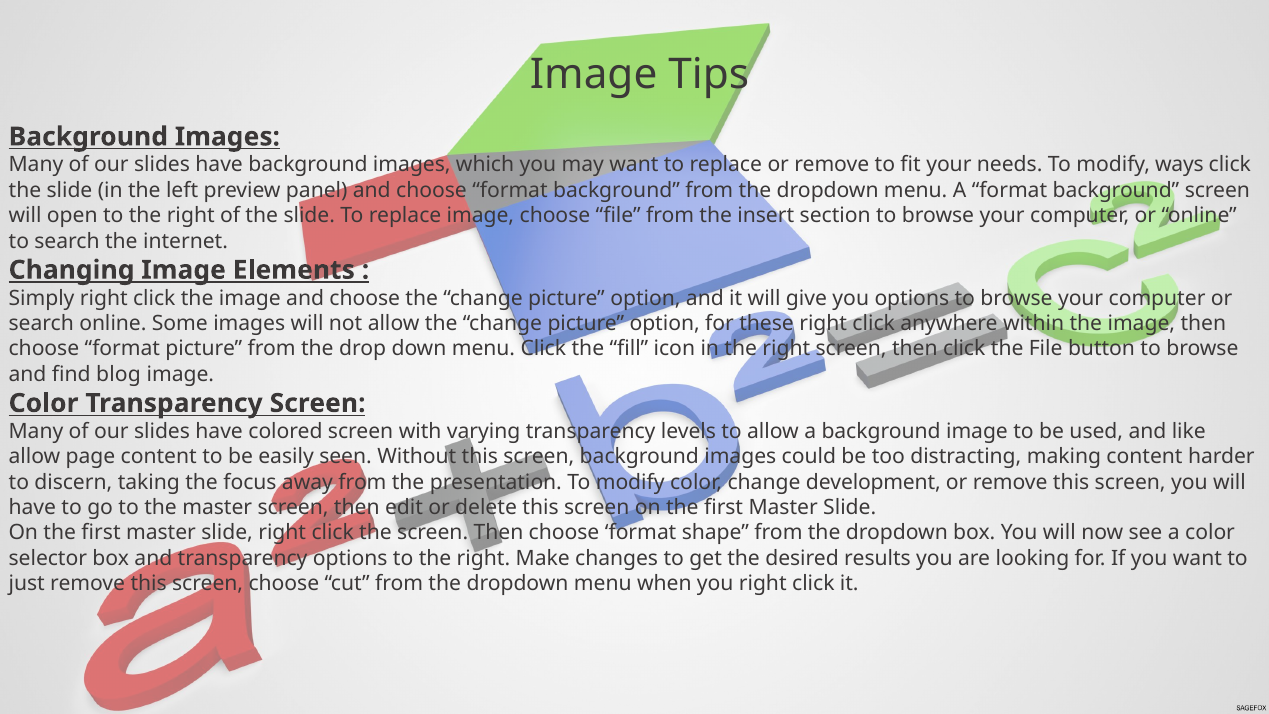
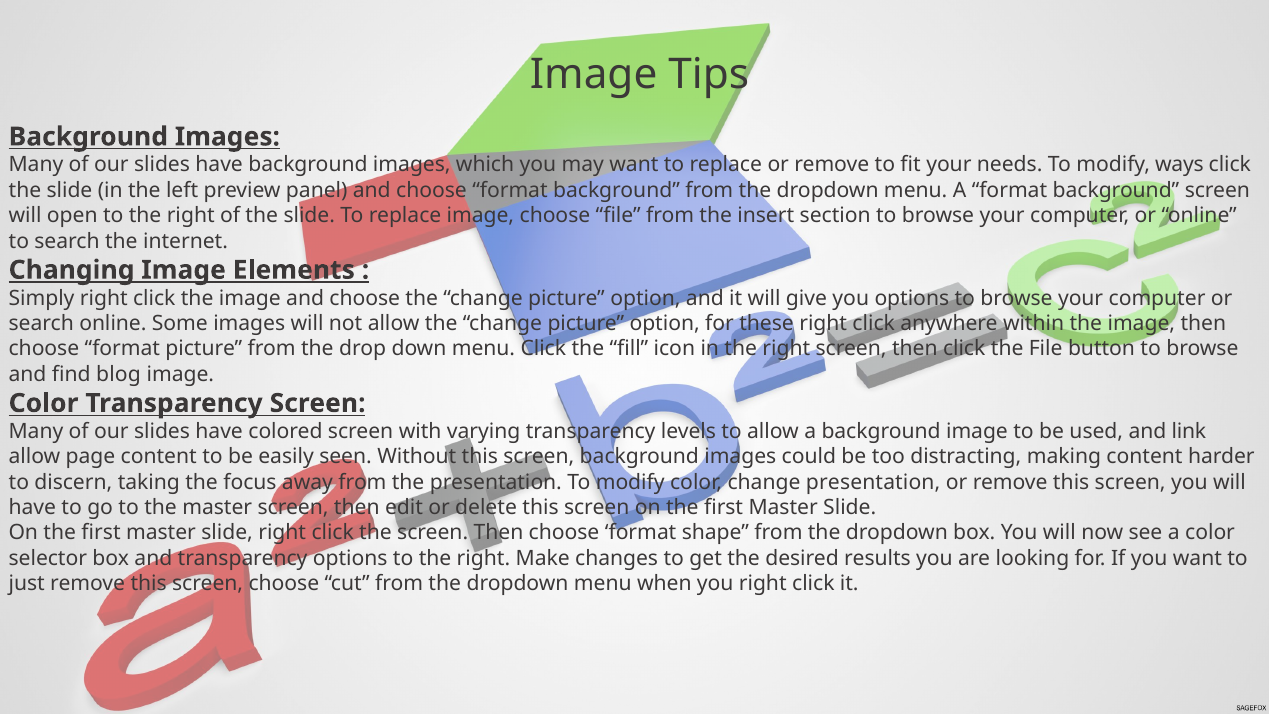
like: like -> link
change development: development -> presentation
